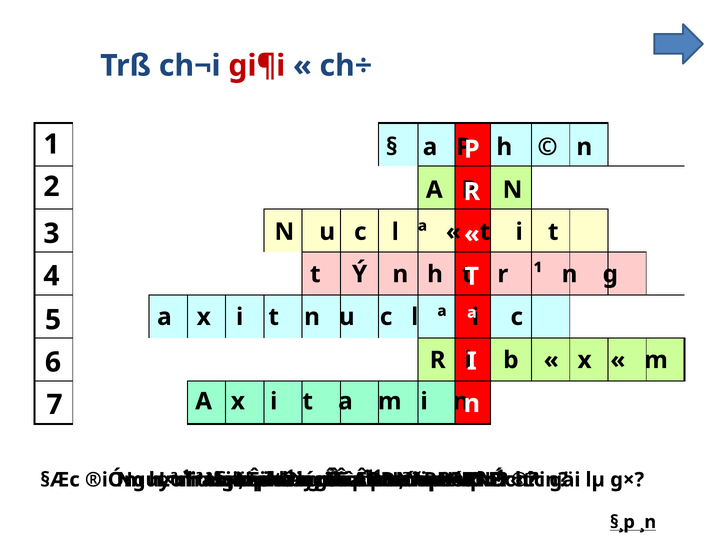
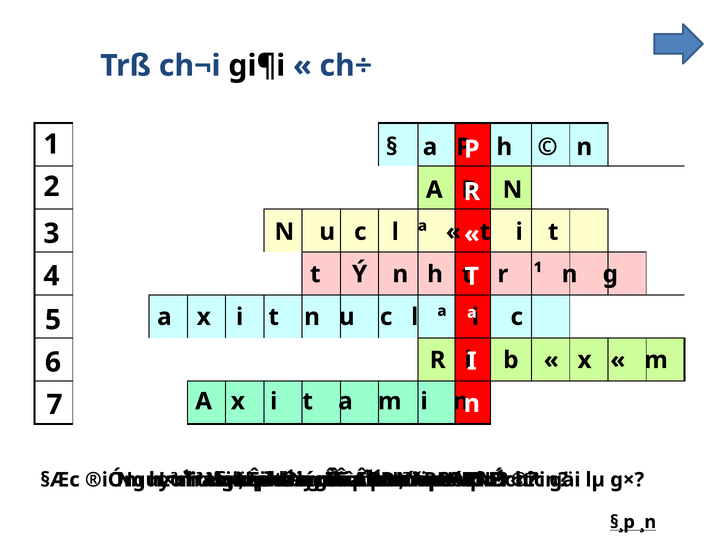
gi¶i colour: red -> black
